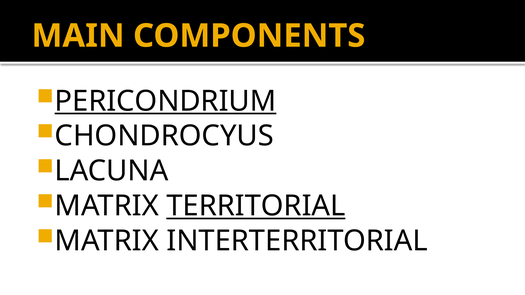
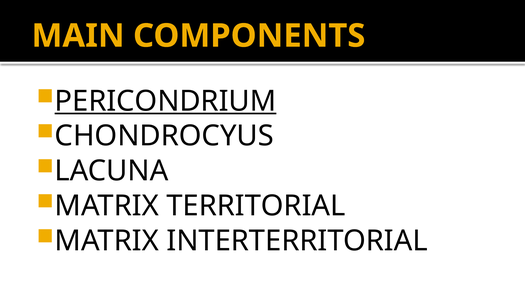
TERRITORIAL underline: present -> none
